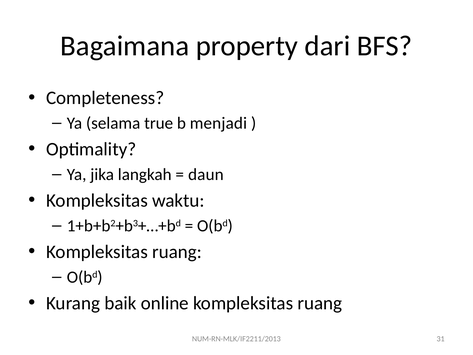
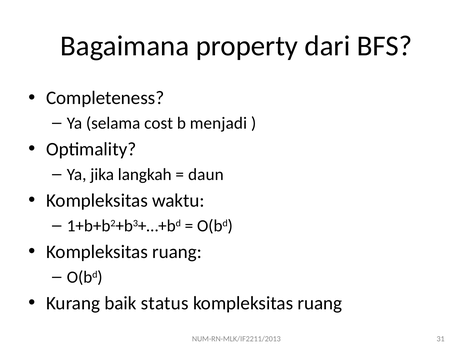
true: true -> cost
online: online -> status
